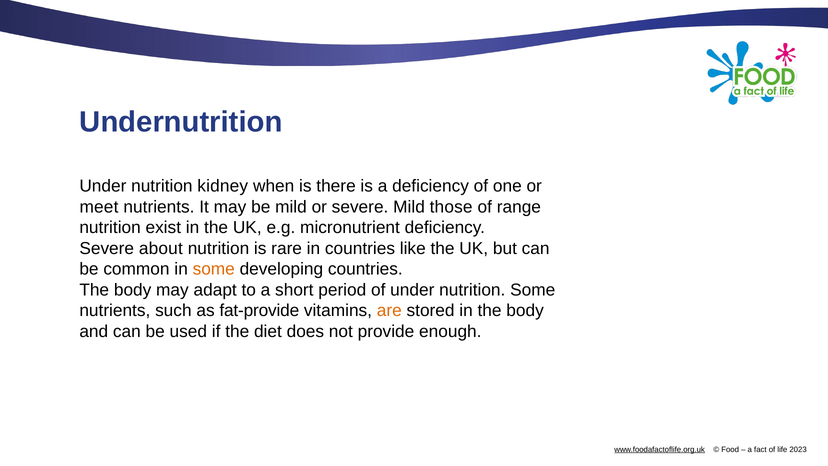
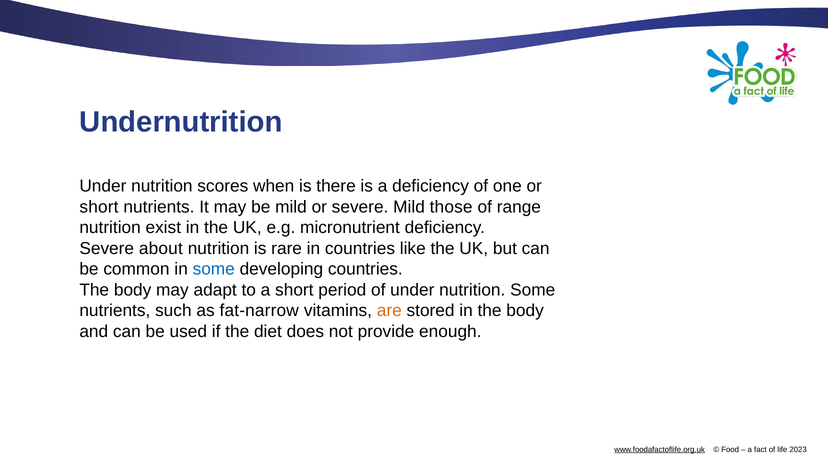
kidney: kidney -> scores
meet at (99, 207): meet -> short
some at (214, 269) colour: orange -> blue
fat-provide: fat-provide -> fat-narrow
